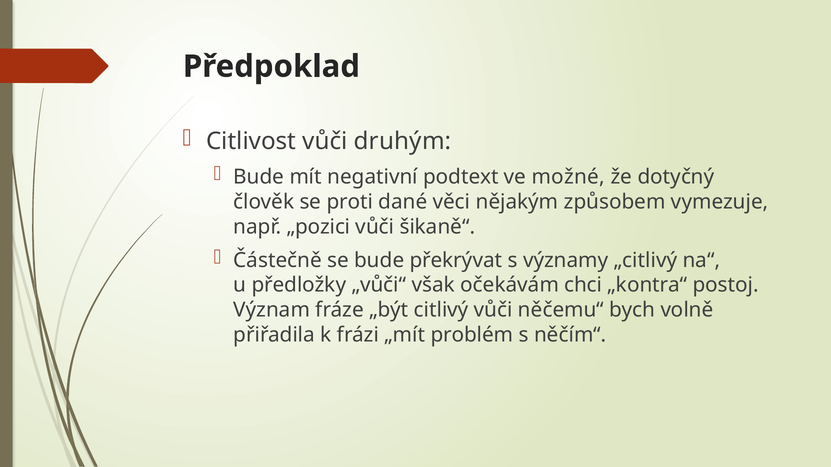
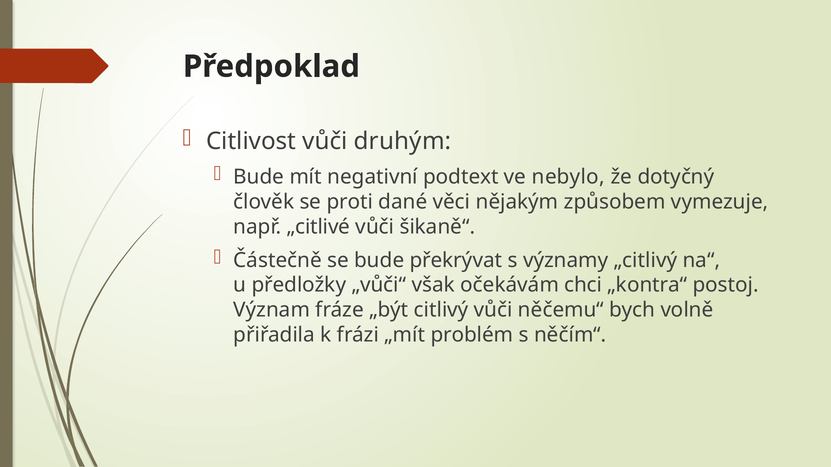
možné: možné -> nebylo
„pozici: „pozici -> „citlivé
